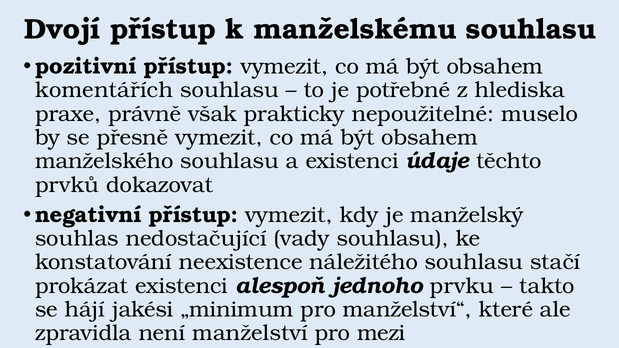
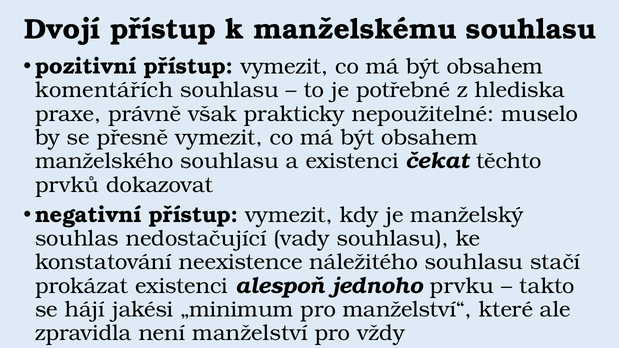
údaje: údaje -> čekat
mezi: mezi -> vždy
